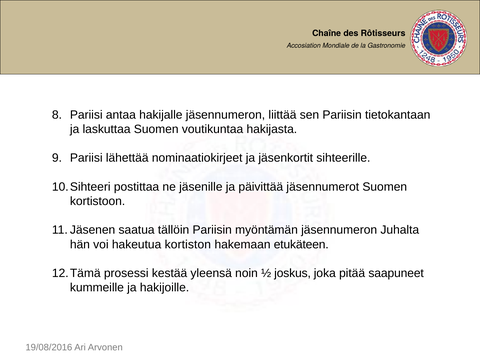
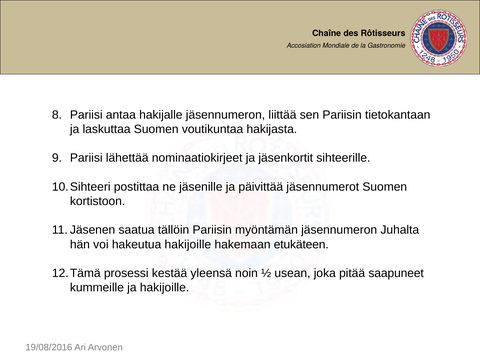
hakeutua kortiston: kortiston -> hakijoille
joskus: joskus -> usean
